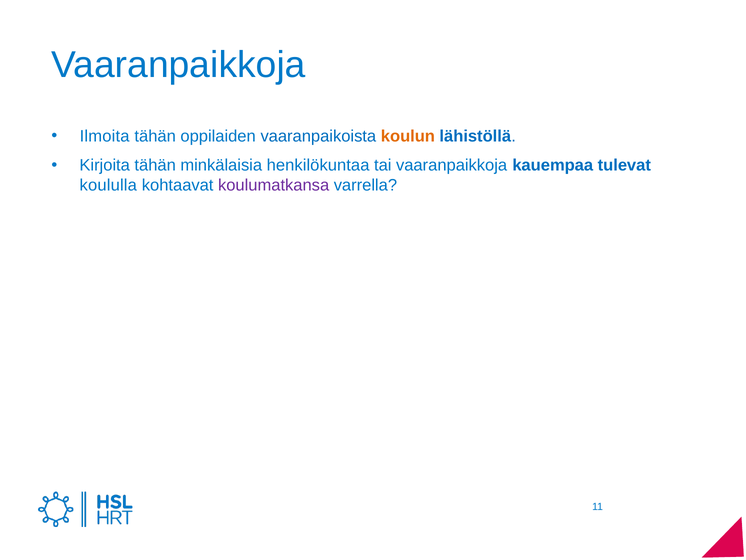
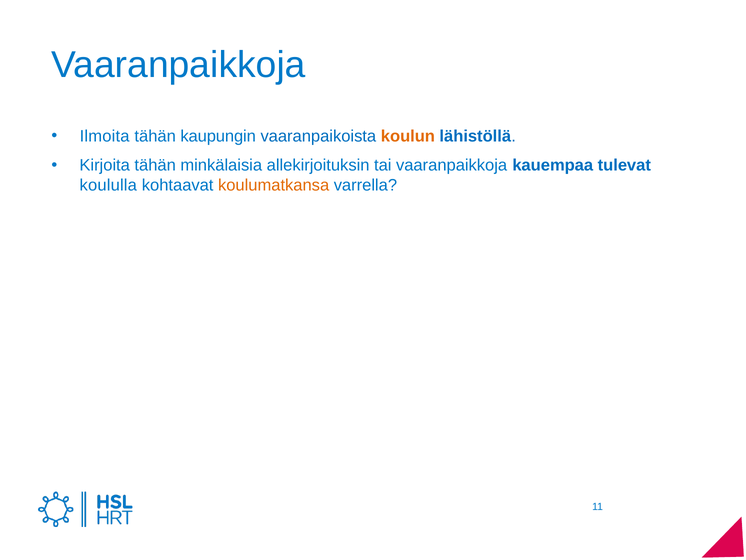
oppilaiden: oppilaiden -> kaupungin
henkilökuntaa: henkilökuntaa -> allekirjoituksin
koulumatkansa colour: purple -> orange
